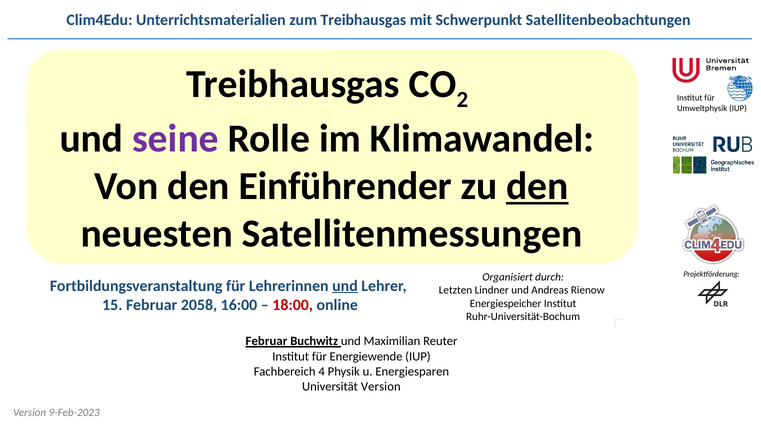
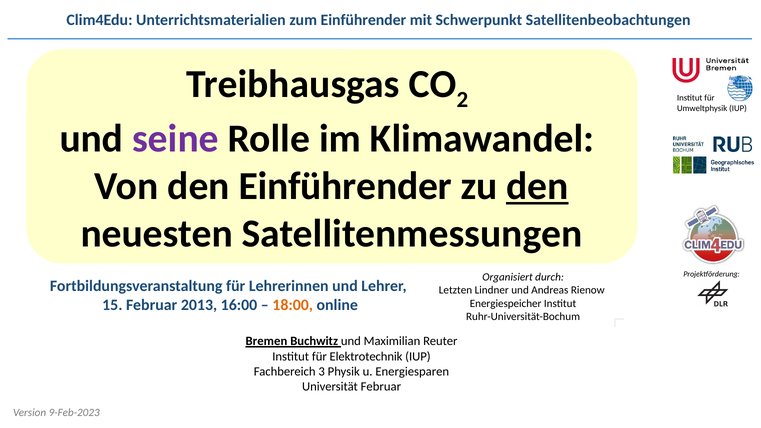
zum Treibhausgas: Treibhausgas -> Einführender
und at (345, 286) underline: present -> none
2058: 2058 -> 2013
18:00 colour: red -> orange
Februar at (266, 341): Februar -> Bremen
Energiewende: Energiewende -> Elektrotechnik
4: 4 -> 3
Universität Version: Version -> Februar
